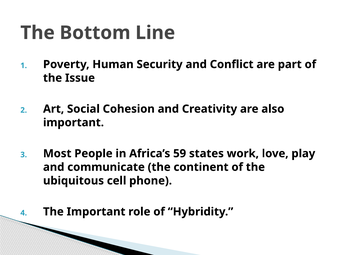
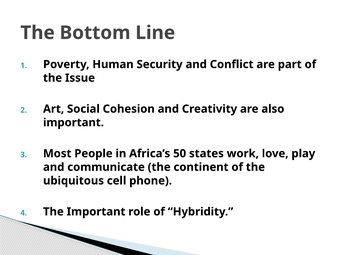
59: 59 -> 50
